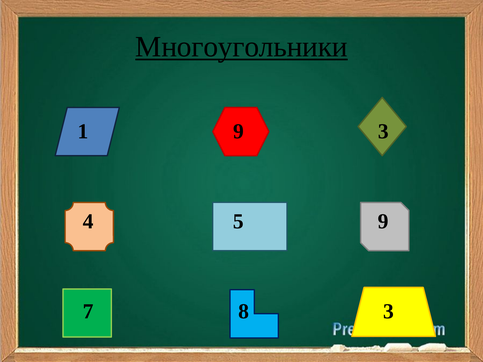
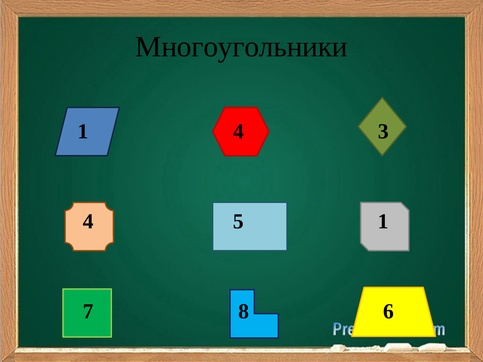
Многоугольники underline: present -> none
1 9: 9 -> 4
5 9: 9 -> 1
8 3: 3 -> 6
